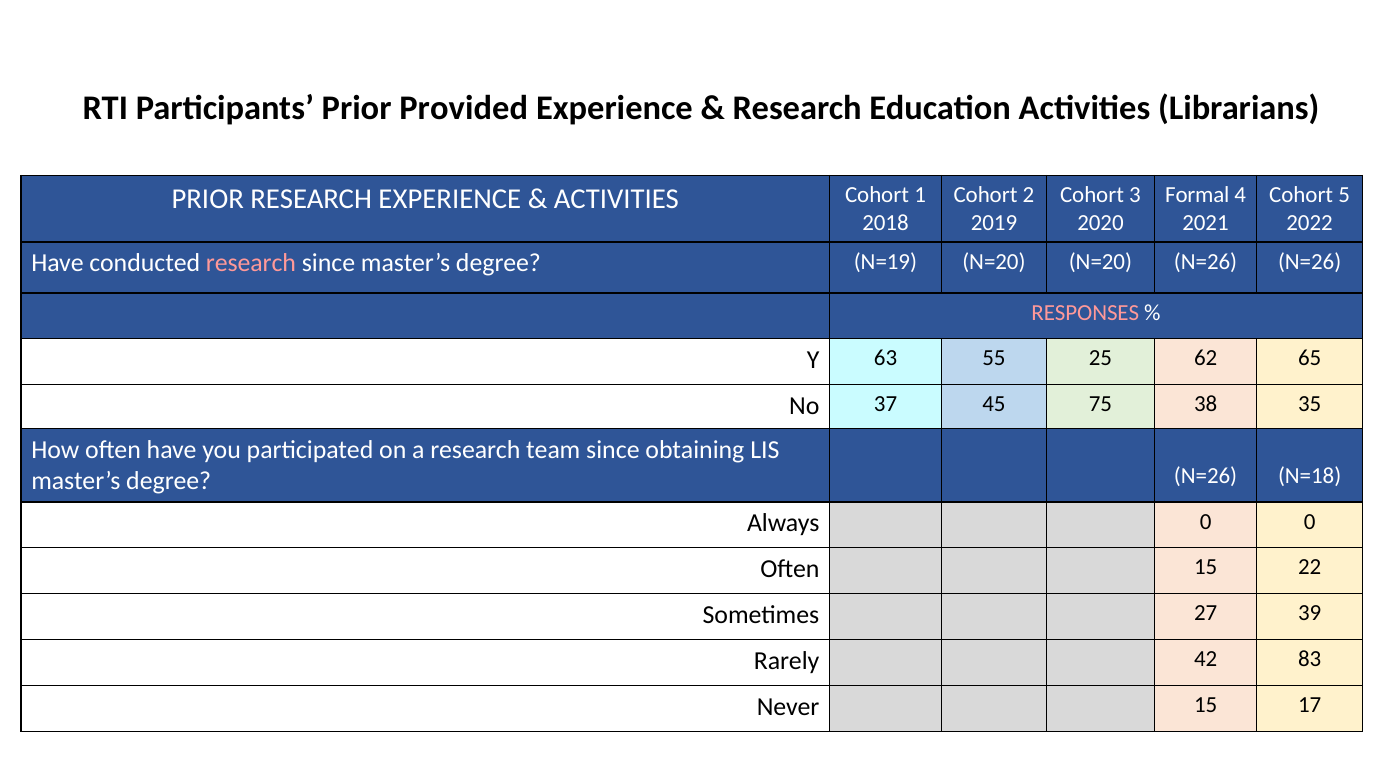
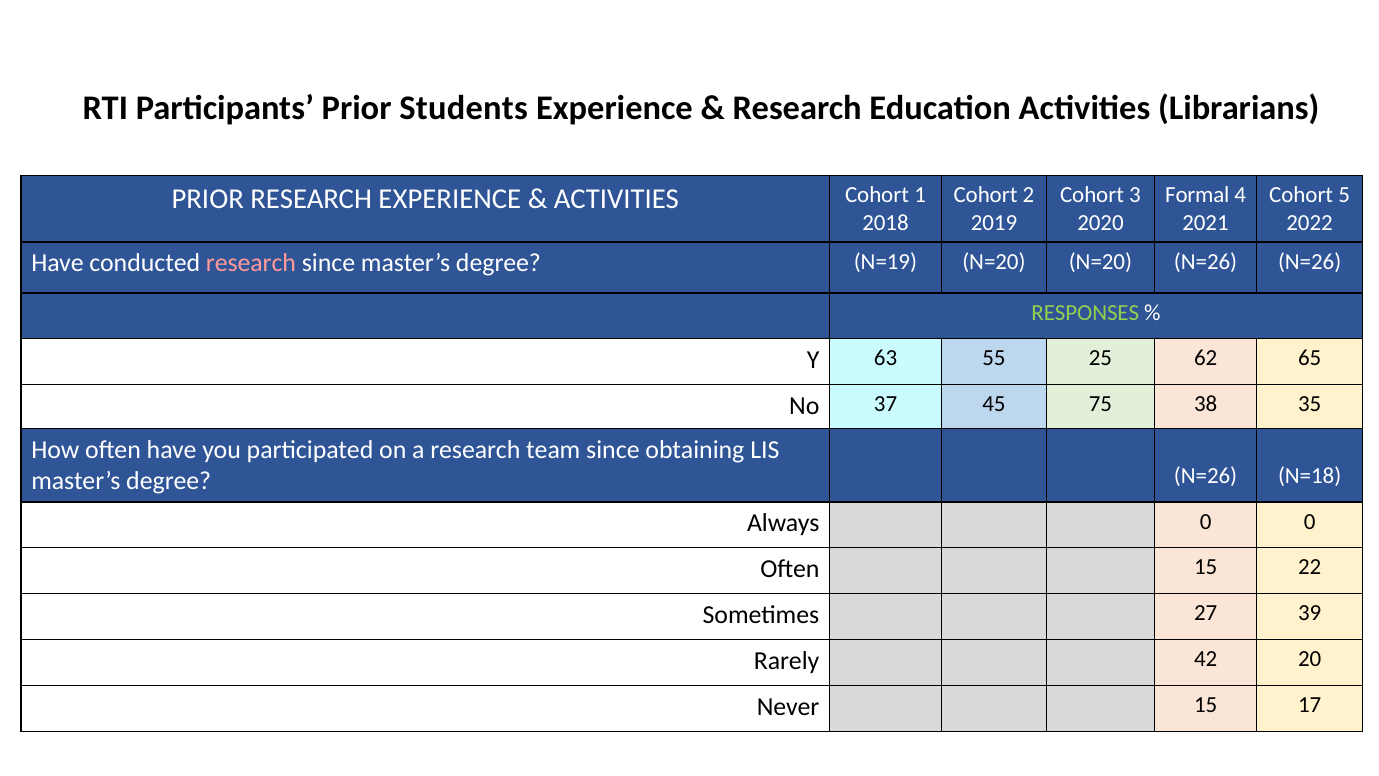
Provided: Provided -> Students
RESPONSES colour: pink -> light green
83: 83 -> 20
